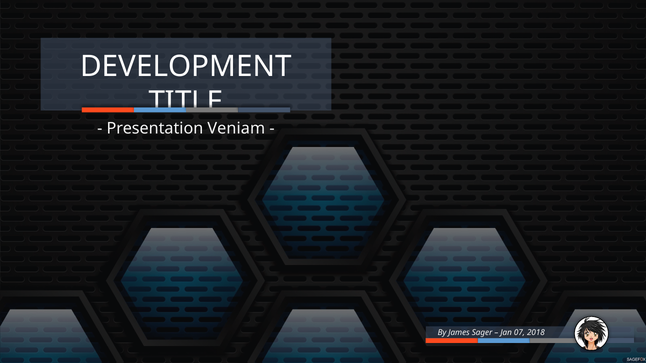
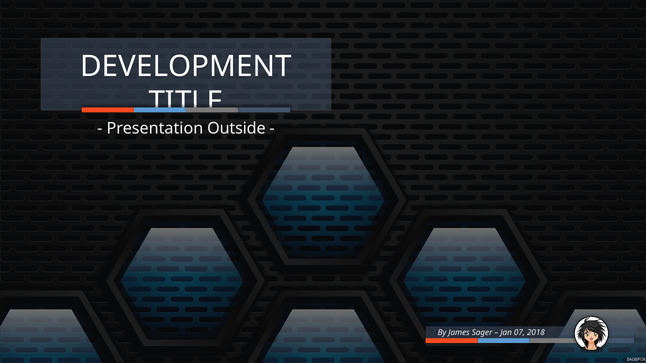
Veniam: Veniam -> Outside
